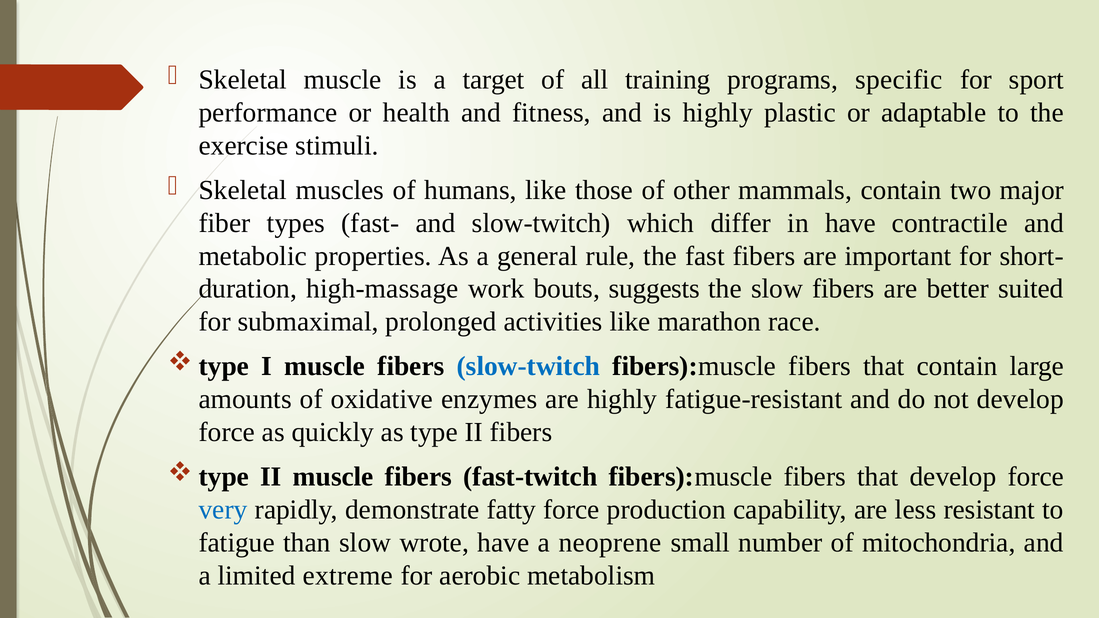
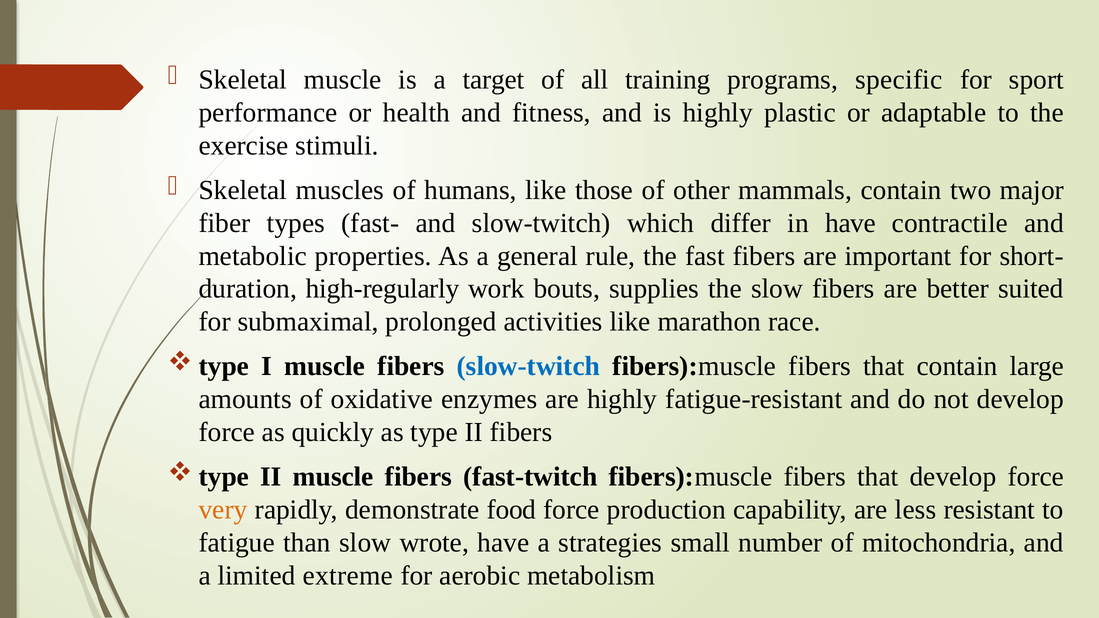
high-massage: high-massage -> high-regularly
suggests: suggests -> supplies
very colour: blue -> orange
fatty: fatty -> food
neoprene: neoprene -> strategies
